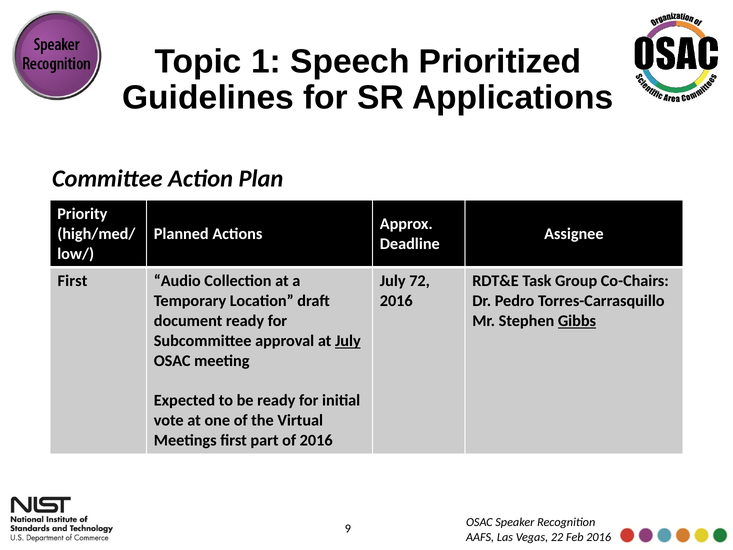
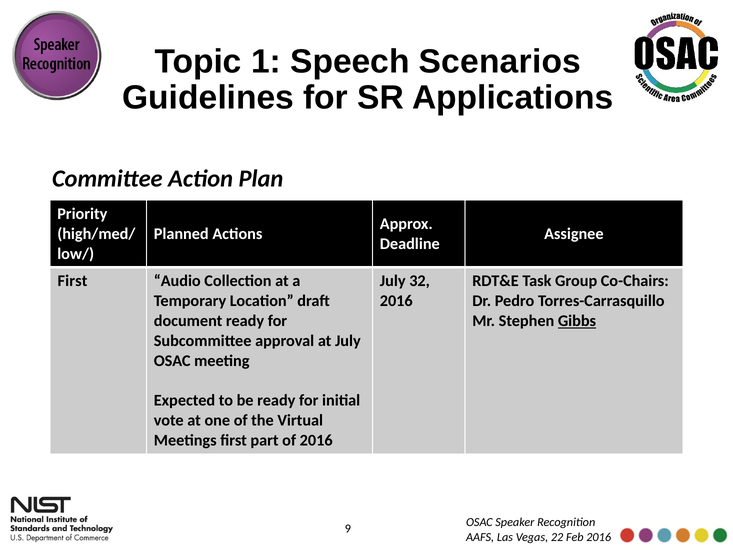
Prioritized: Prioritized -> Scenarios
72: 72 -> 32
July at (348, 341) underline: present -> none
